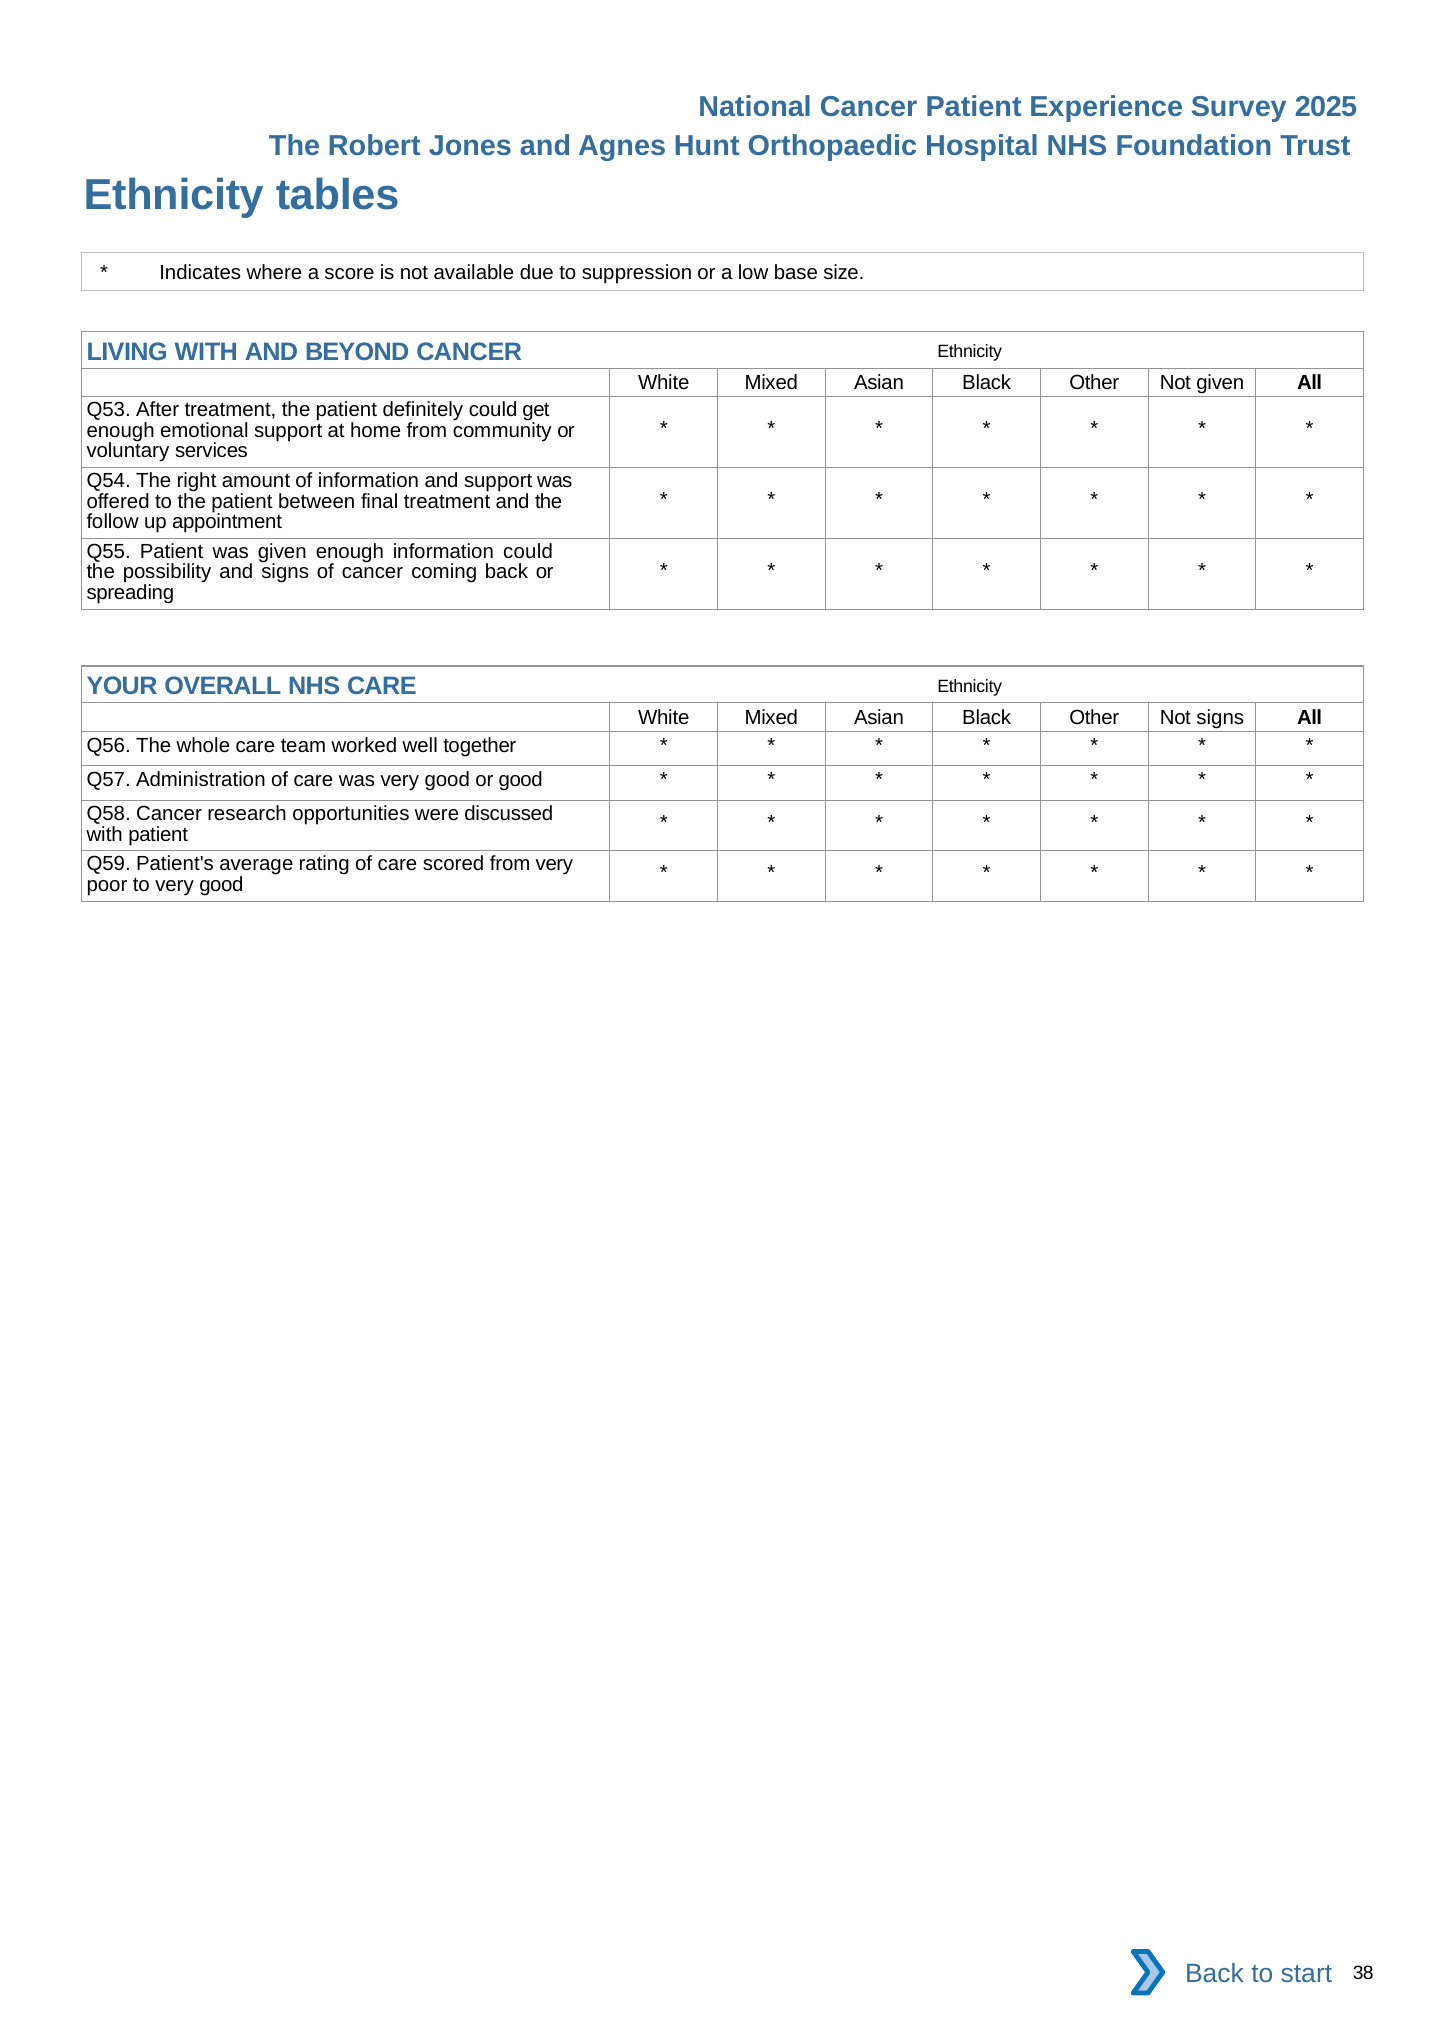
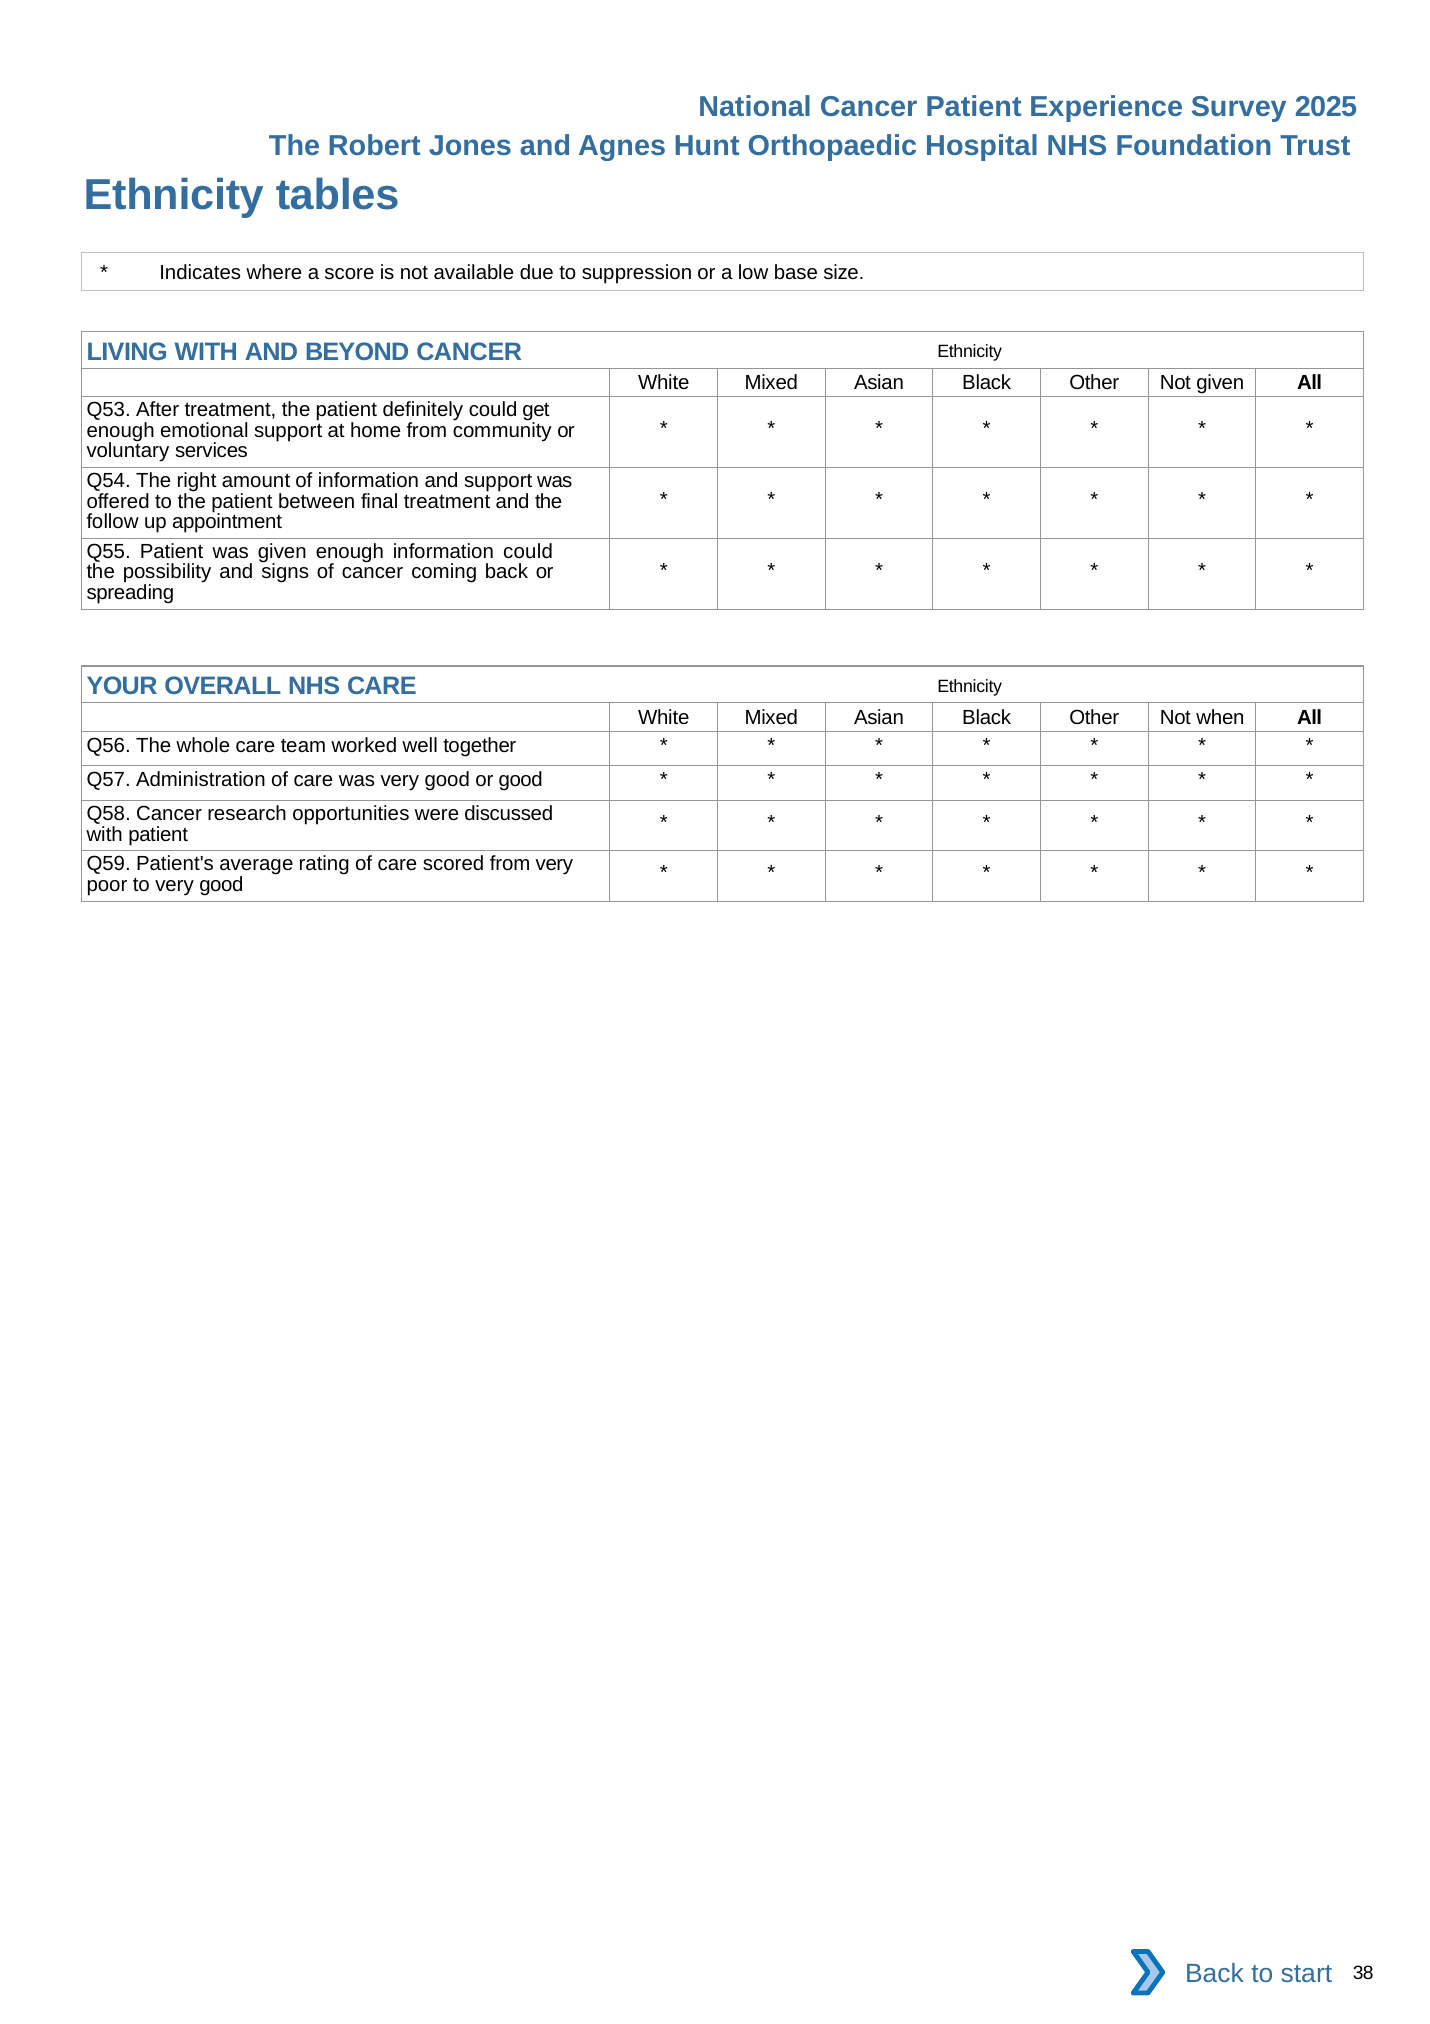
Not signs: signs -> when
